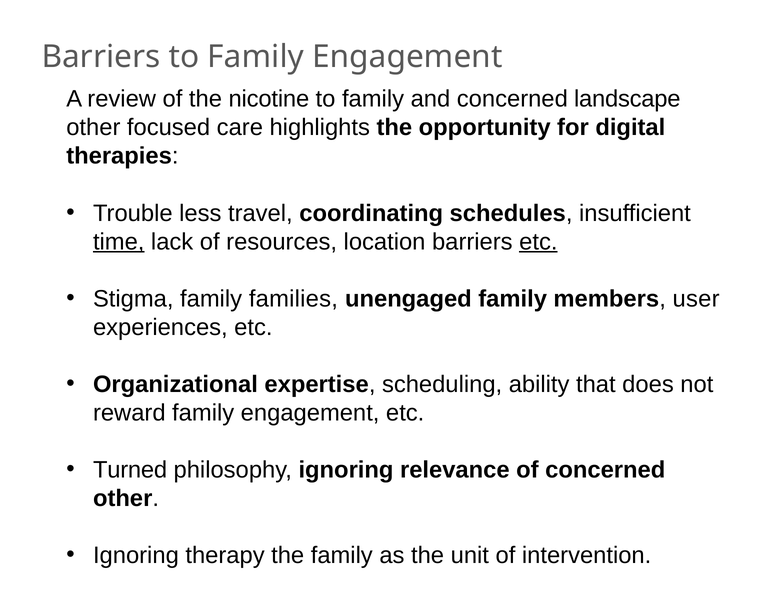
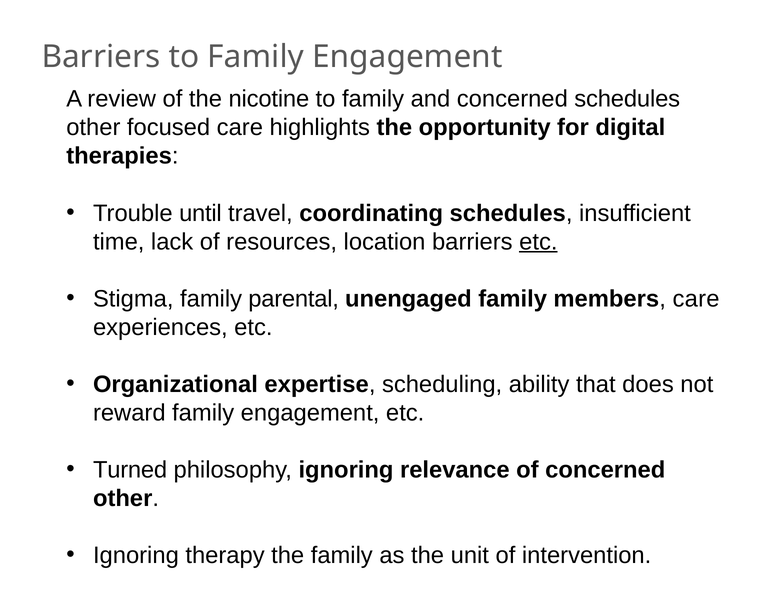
concerned landscape: landscape -> schedules
less: less -> until
time underline: present -> none
families: families -> parental
members user: user -> care
